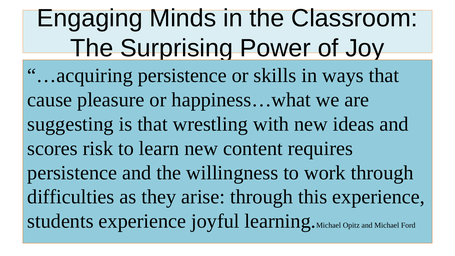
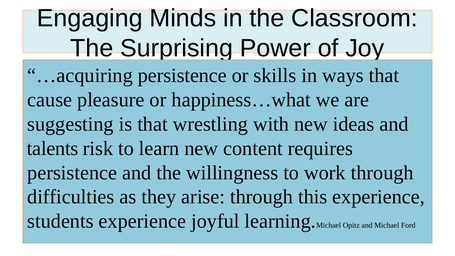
scores: scores -> talents
